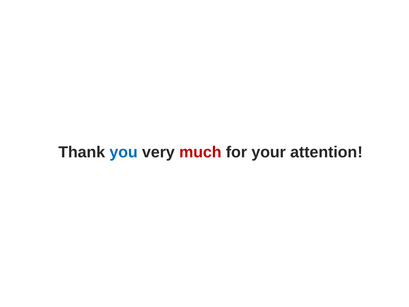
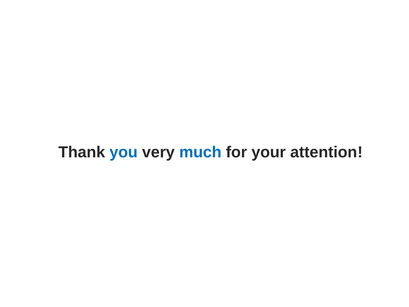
much colour: red -> blue
